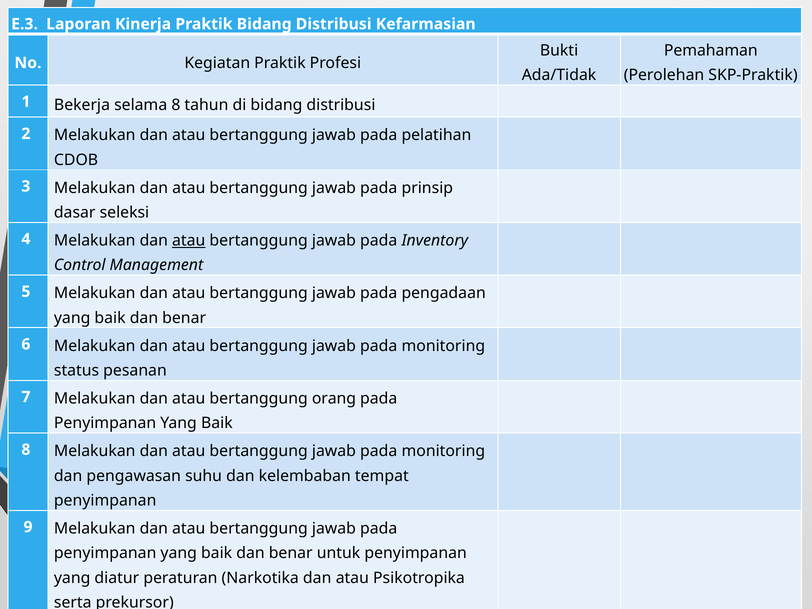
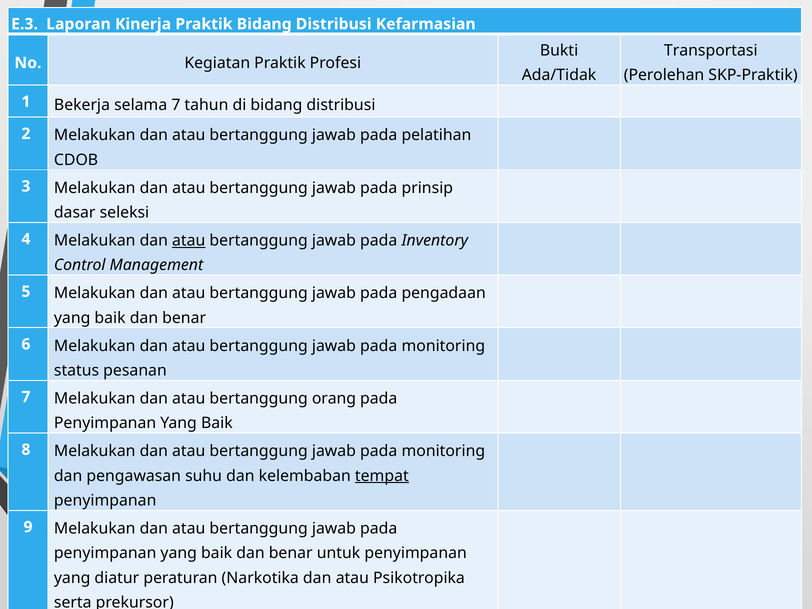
Pemahaman: Pemahaman -> Transportasi
selama 8: 8 -> 7
tempat underline: none -> present
